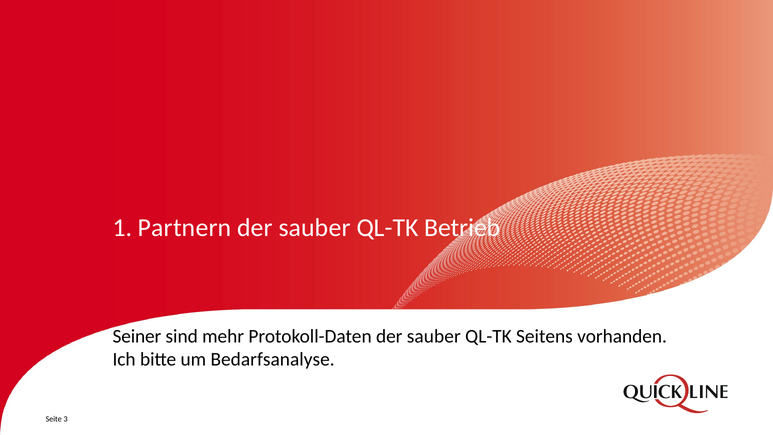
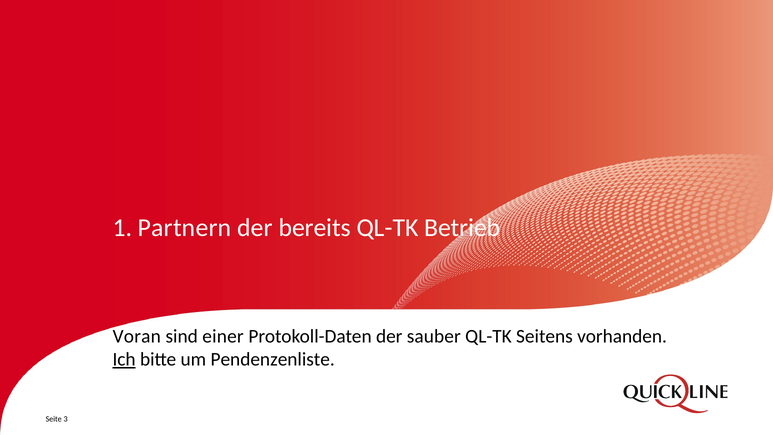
sauber at (315, 228): sauber -> bereits
Seiner: Seiner -> Voran
mehr: mehr -> einer
Ich underline: none -> present
Bedarfsanalyse: Bedarfsanalyse -> Pendenzenliste
